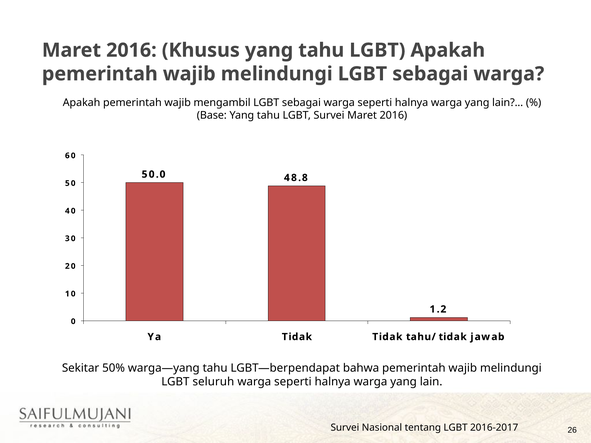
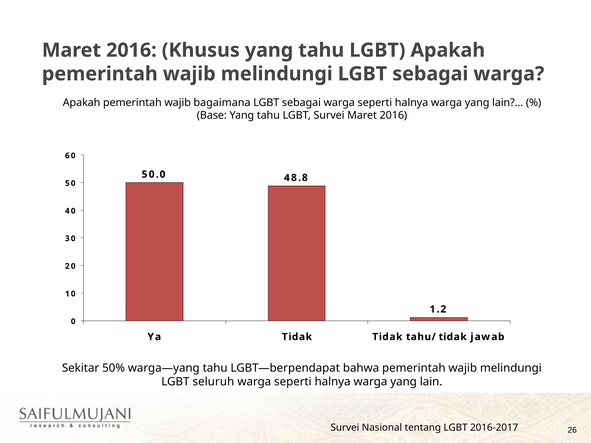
mengambil: mengambil -> bagaimana
